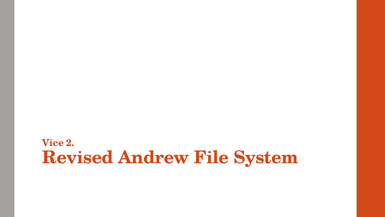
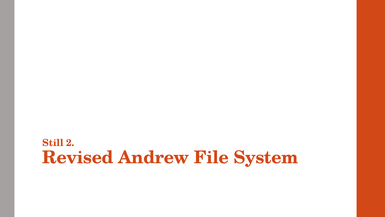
Vice: Vice -> Still
